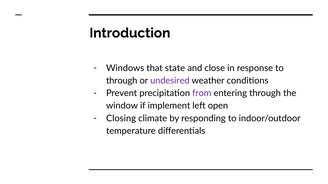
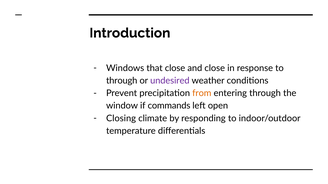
that state: state -> close
from colour: purple -> orange
implement: implement -> commands
